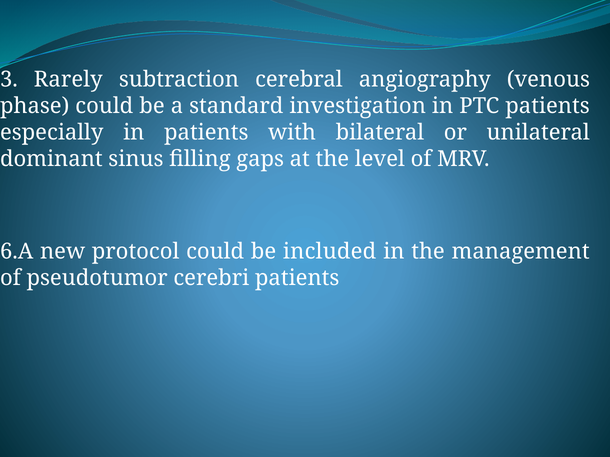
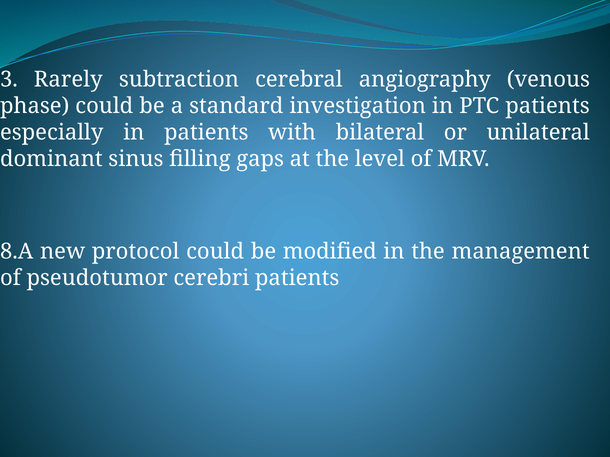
6.A: 6.A -> 8.A
included: included -> modified
